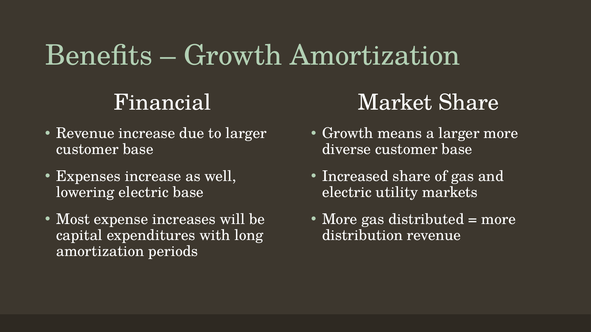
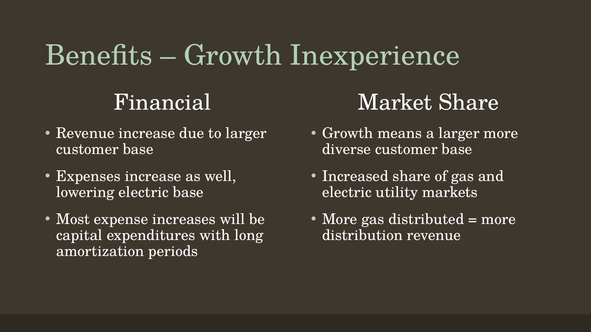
Growth Amortization: Amortization -> Inexperience
